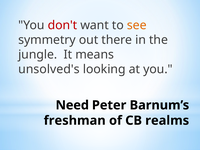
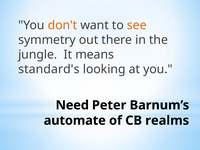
don't colour: red -> orange
unsolved's: unsolved's -> standard's
freshman: freshman -> automate
